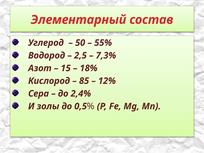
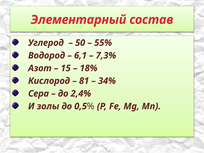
2,5: 2,5 -> 6,1
85: 85 -> 81
12%: 12% -> 34%
